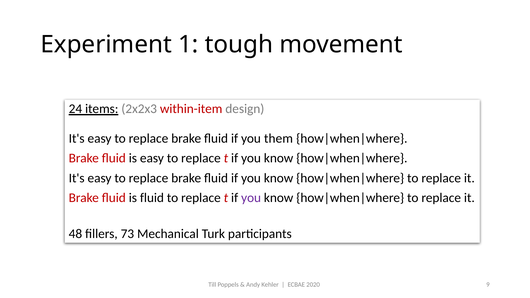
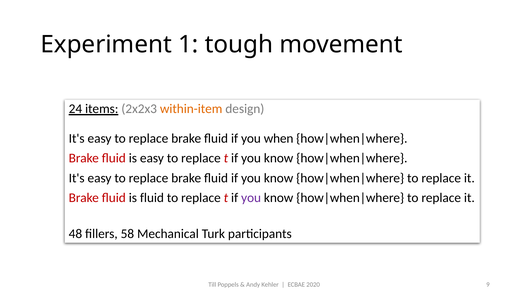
within-item colour: red -> orange
them: them -> when
73: 73 -> 58
